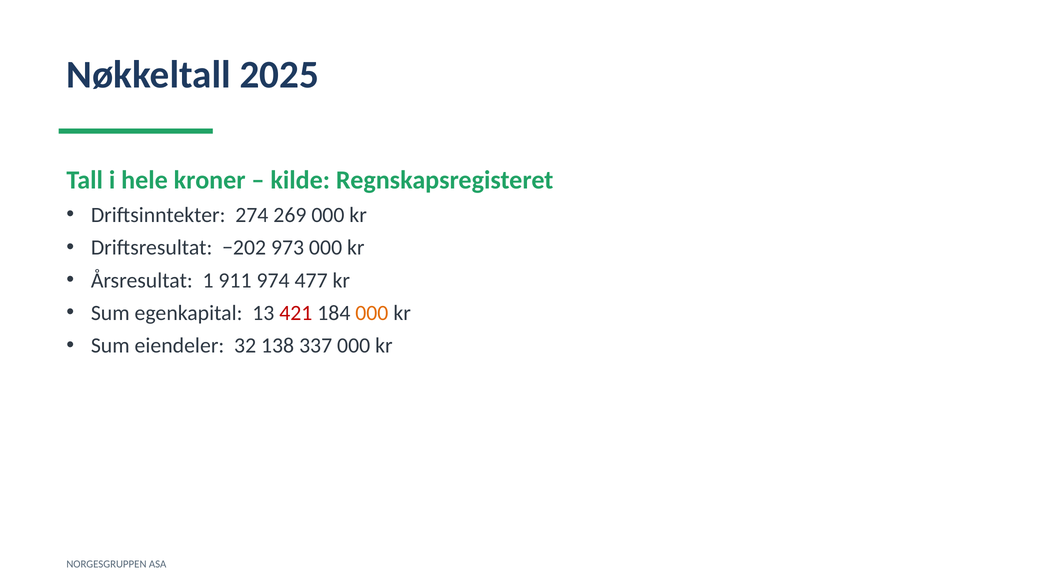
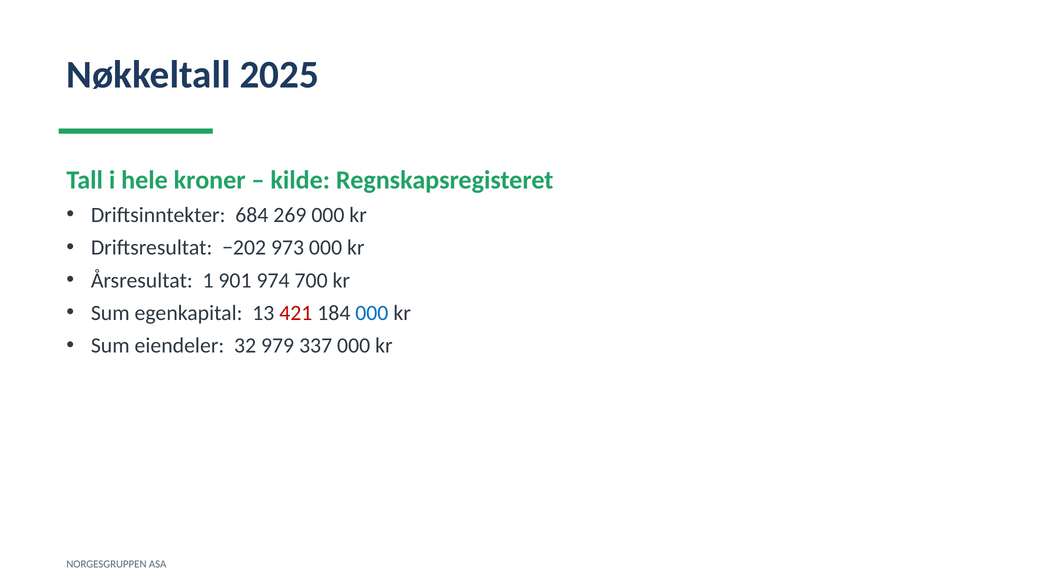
274: 274 -> 684
911: 911 -> 901
477: 477 -> 700
000 at (372, 313) colour: orange -> blue
138: 138 -> 979
